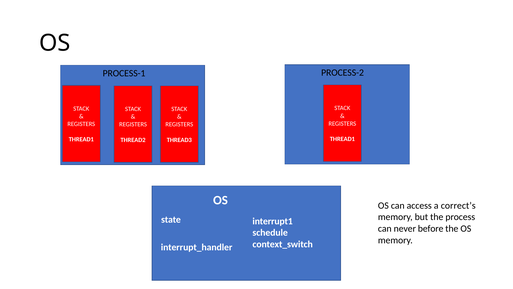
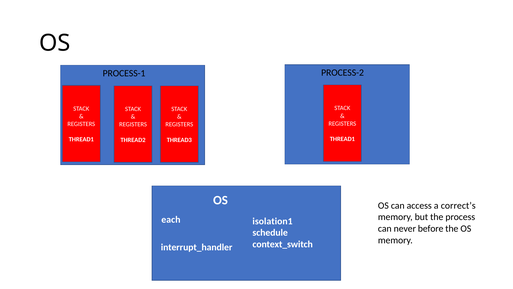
state: state -> each
interrupt1: interrupt1 -> isolation1
